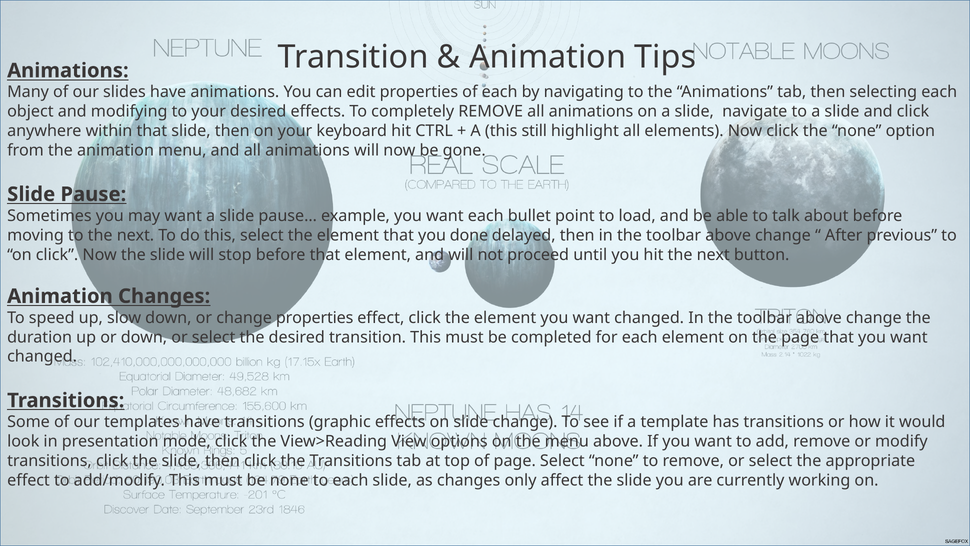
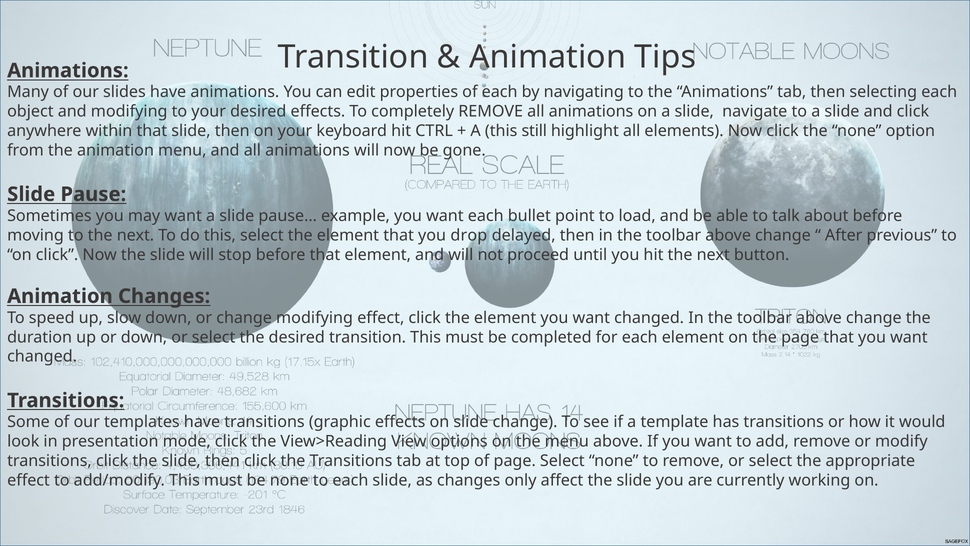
done: done -> drop
change properties: properties -> modifying
